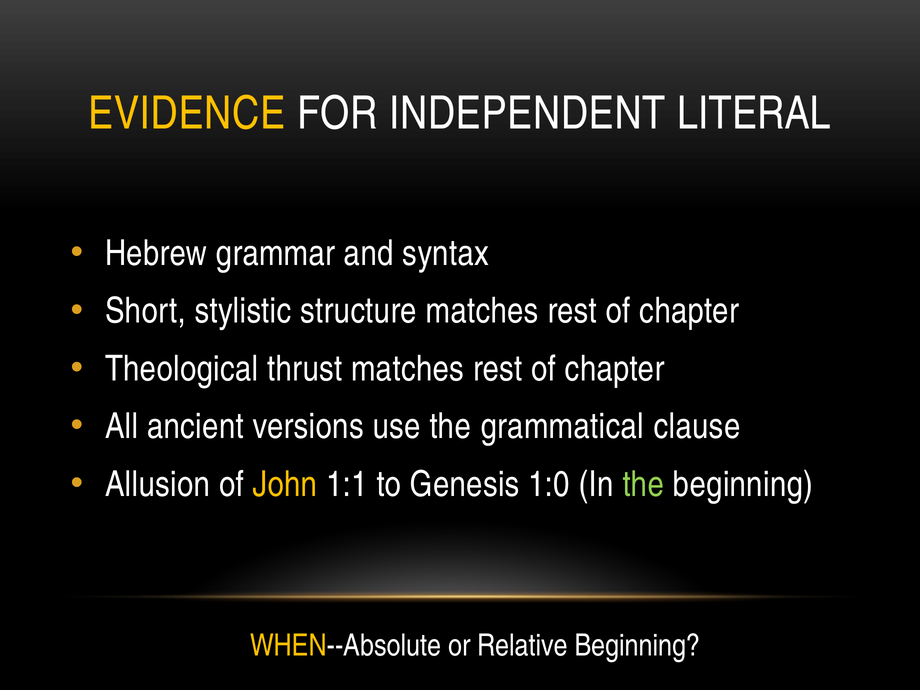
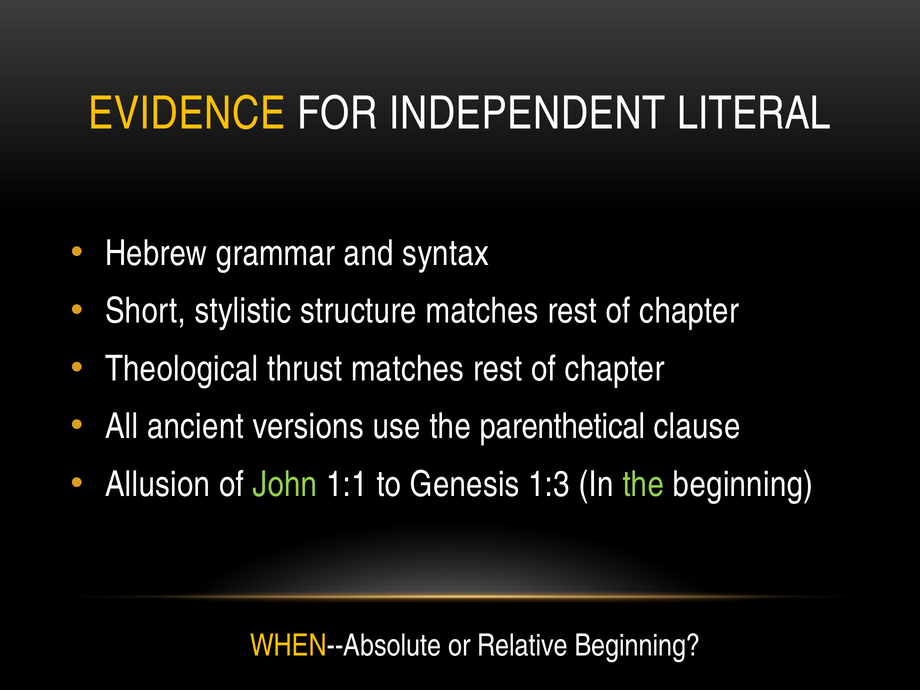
grammatical: grammatical -> parenthetical
John colour: yellow -> light green
1:0: 1:0 -> 1:3
